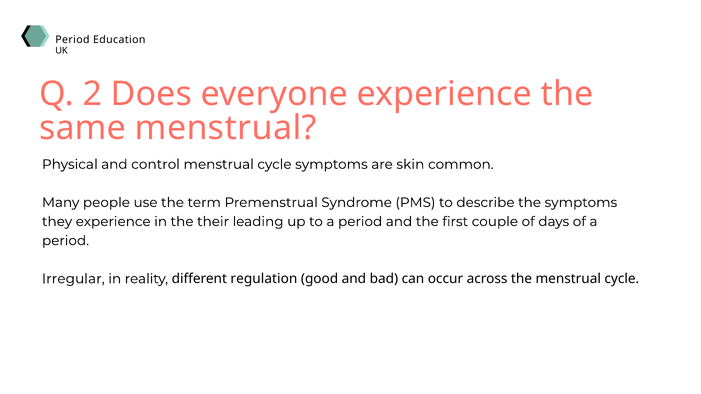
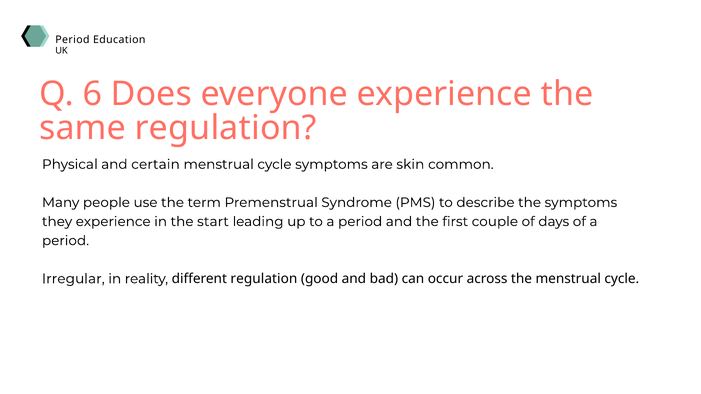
2: 2 -> 6
same menstrual: menstrual -> regulation
control: control -> certain
their: their -> start
